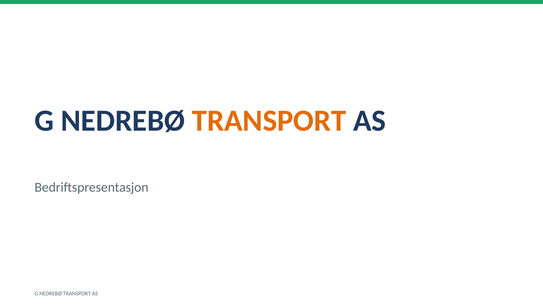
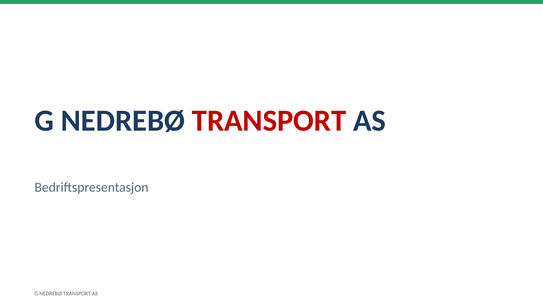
TRANSPORT at (269, 120) colour: orange -> red
